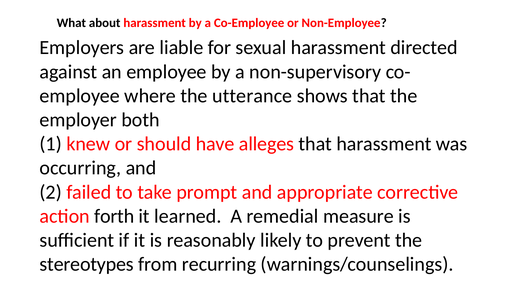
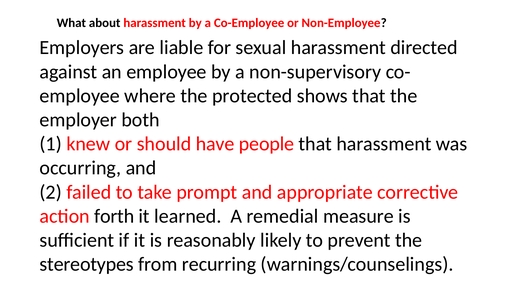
utterance: utterance -> protected
alleges: alleges -> people
